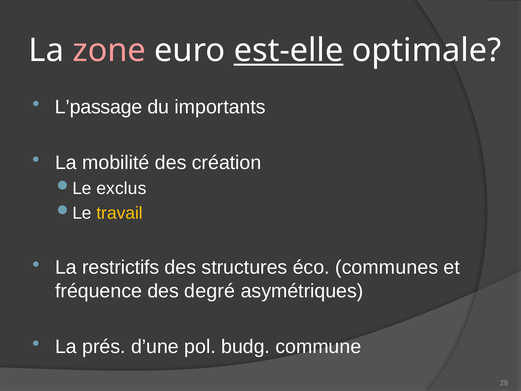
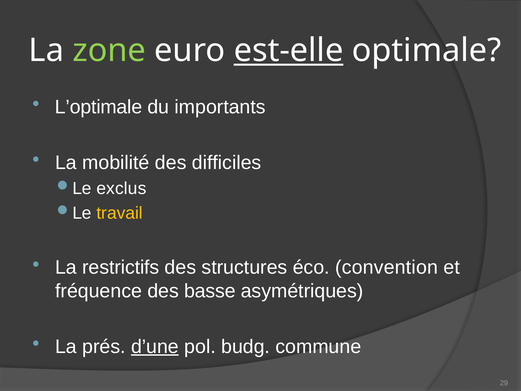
zone colour: pink -> light green
L’passage: L’passage -> L’optimale
création: création -> difficiles
communes: communes -> convention
degré: degré -> basse
d’une underline: none -> present
